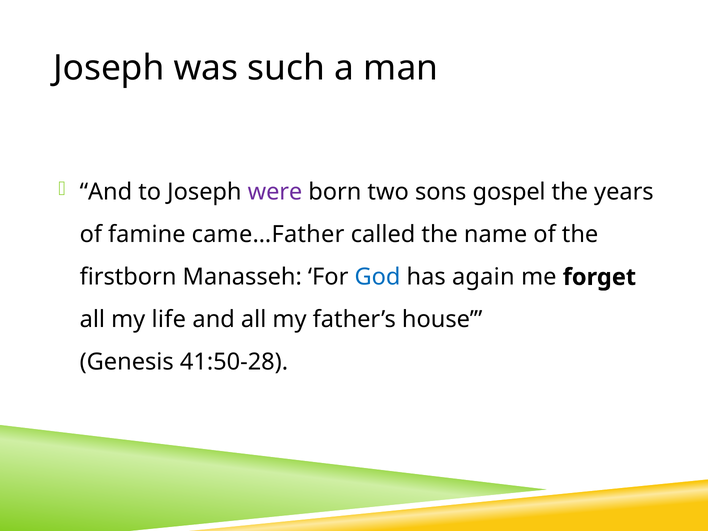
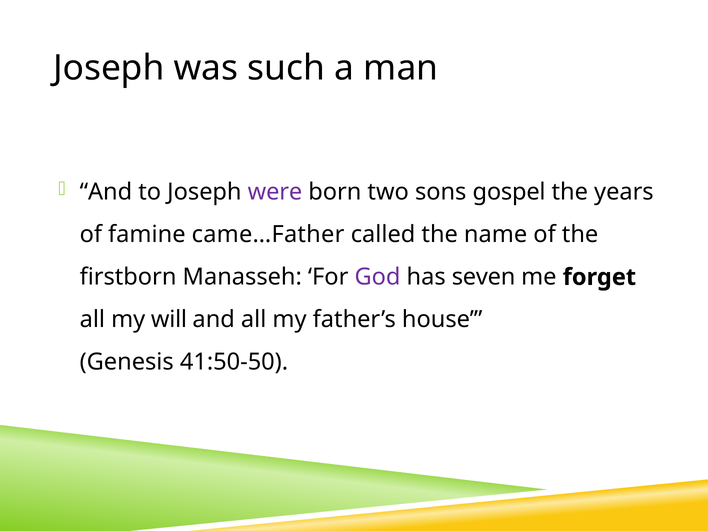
God colour: blue -> purple
again: again -> seven
life: life -> will
41:50-28: 41:50-28 -> 41:50-50
